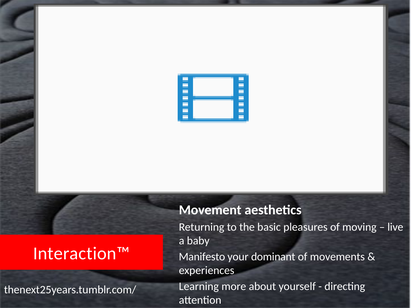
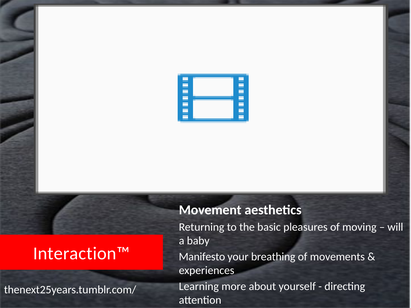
live: live -> will
dominant: dominant -> breathing
